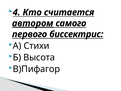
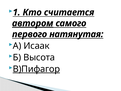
4: 4 -> 1
биссектрис: биссектрис -> натянутая
Стихи: Стихи -> Исаак
В)Пифагор underline: none -> present
